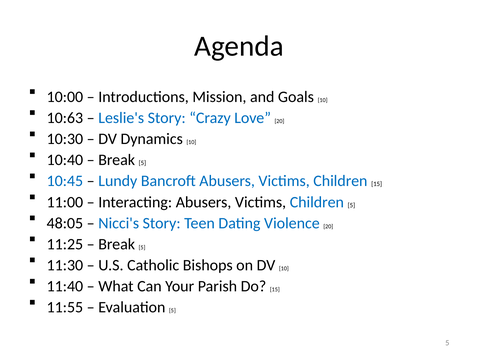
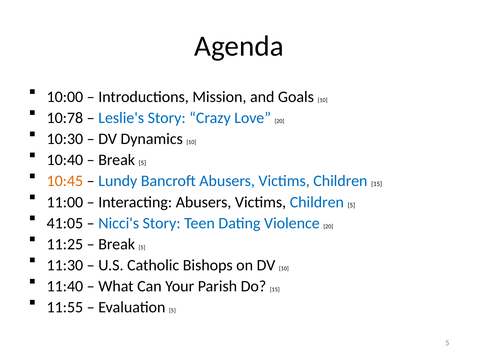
10:63: 10:63 -> 10:78
10:45 colour: blue -> orange
48:05: 48:05 -> 41:05
